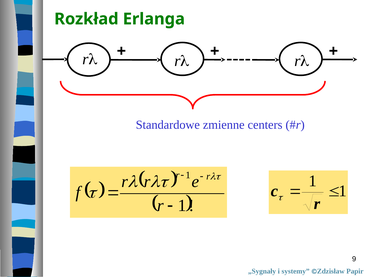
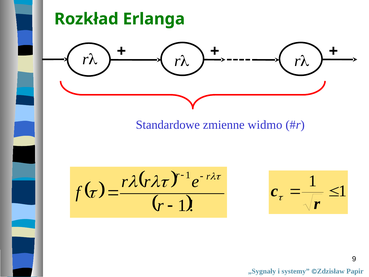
centers: centers -> widmo
